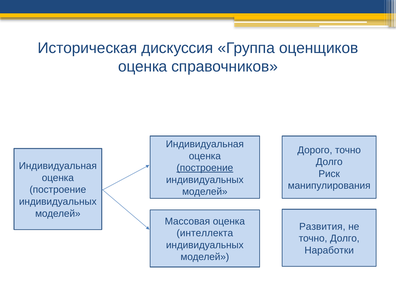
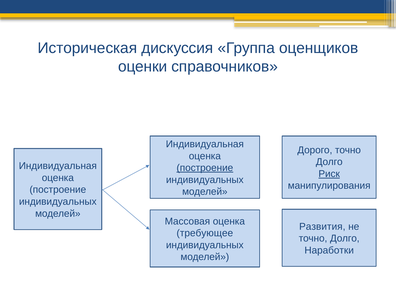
оценка at (143, 66): оценка -> оценки
Риск underline: none -> present
интеллекта: интеллекта -> требующее
